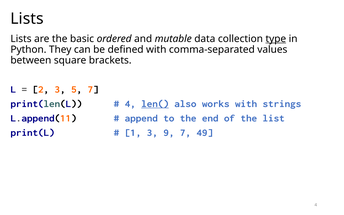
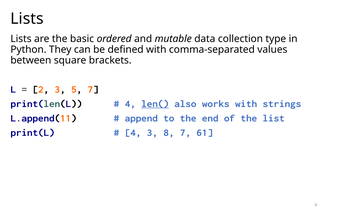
type underline: present -> none
1 at (133, 133): 1 -> 4
9: 9 -> 8
49: 49 -> 61
